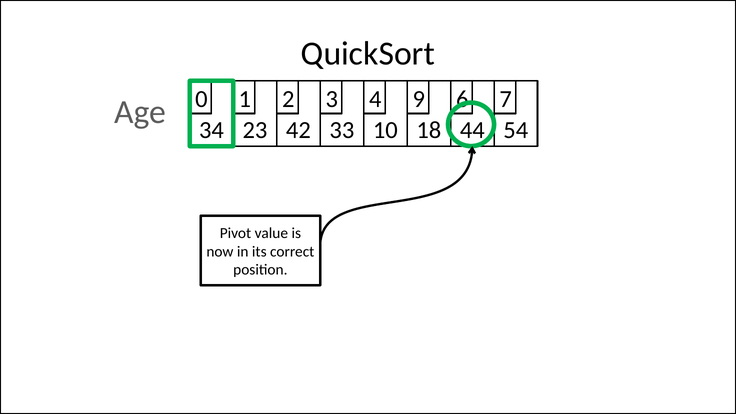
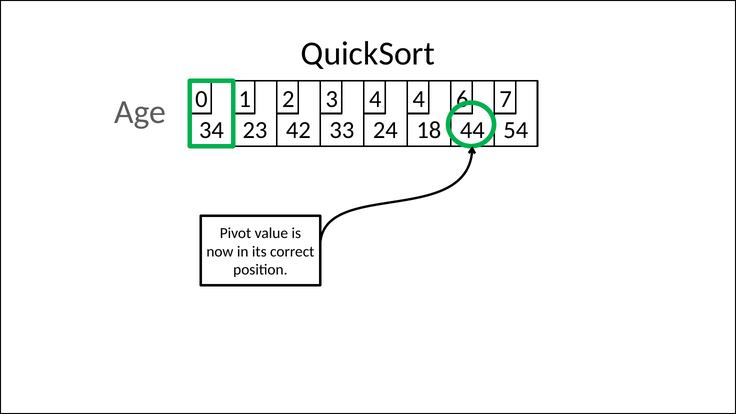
4 9: 9 -> 4
10: 10 -> 24
